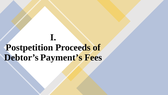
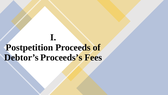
Payment’s: Payment’s -> Proceeds’s
